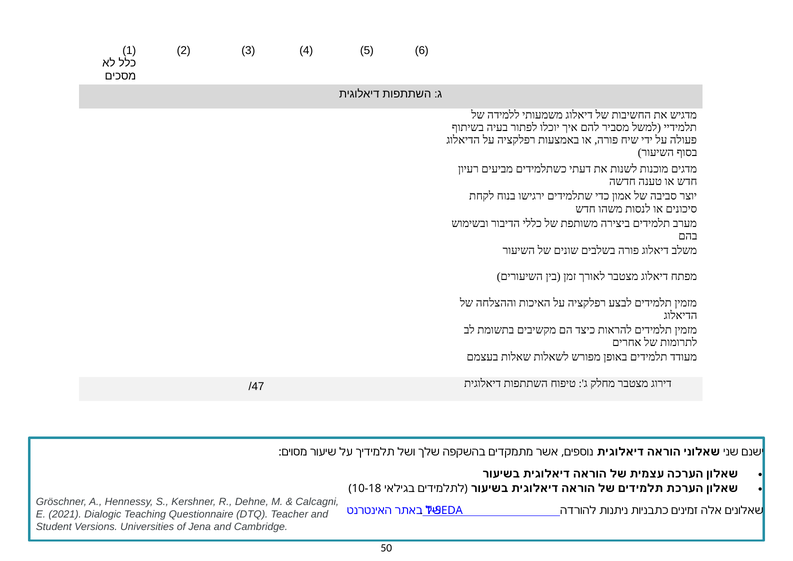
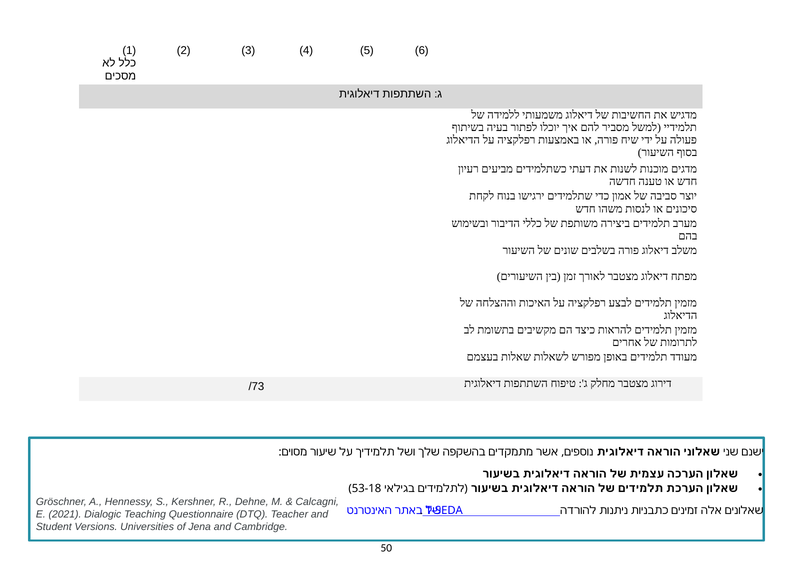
/47: /47 -> /73
10-18: 10-18 -> 53-18
